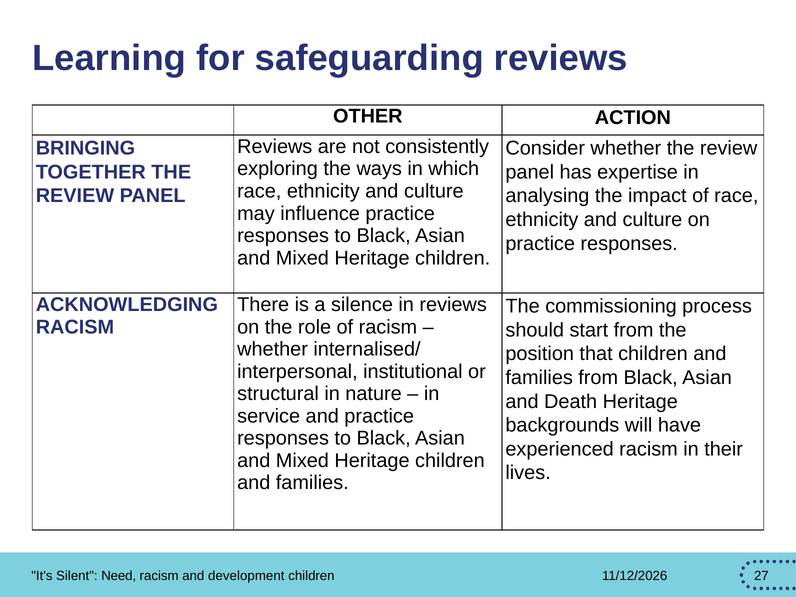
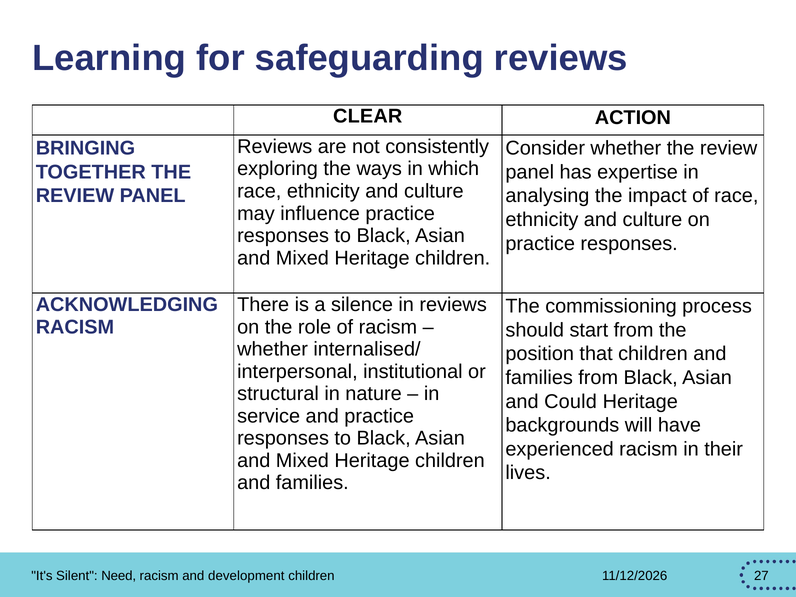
OTHER: OTHER -> CLEAR
Death: Death -> Could
